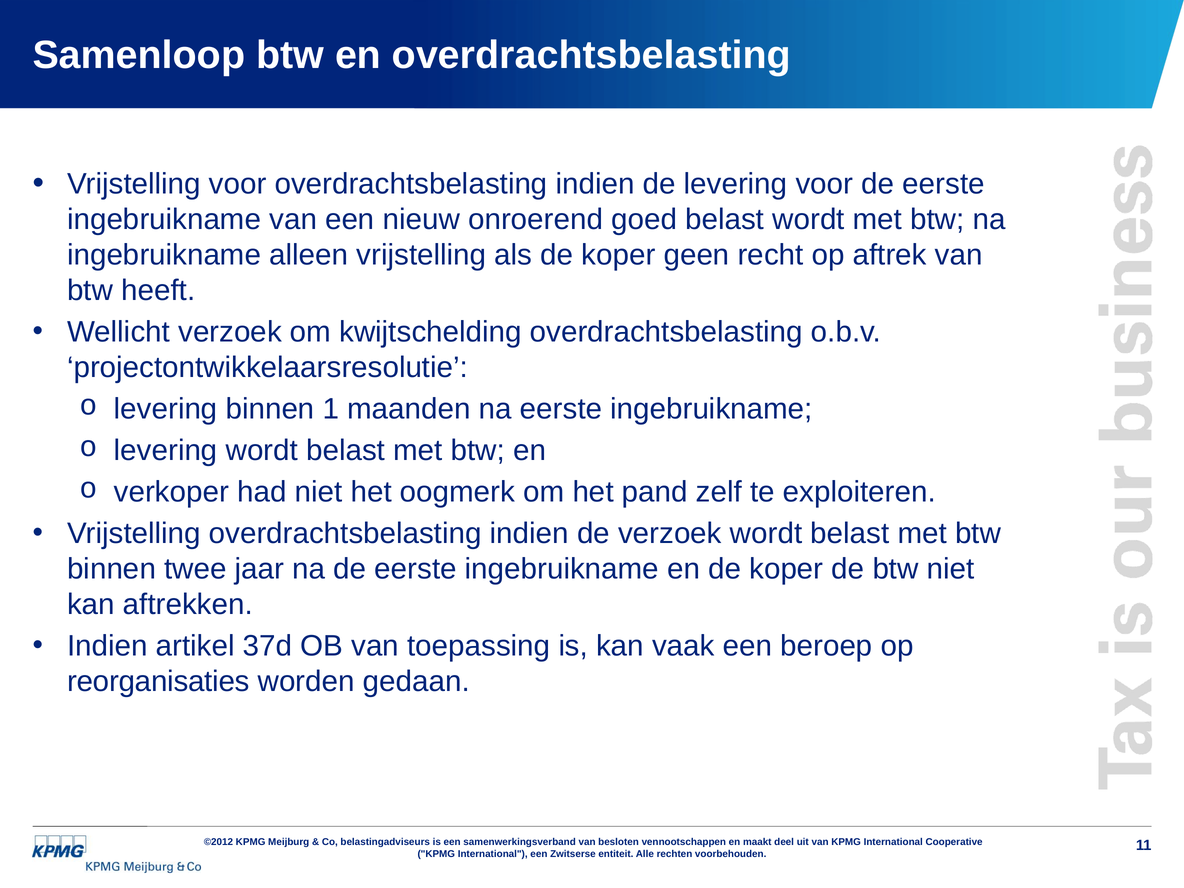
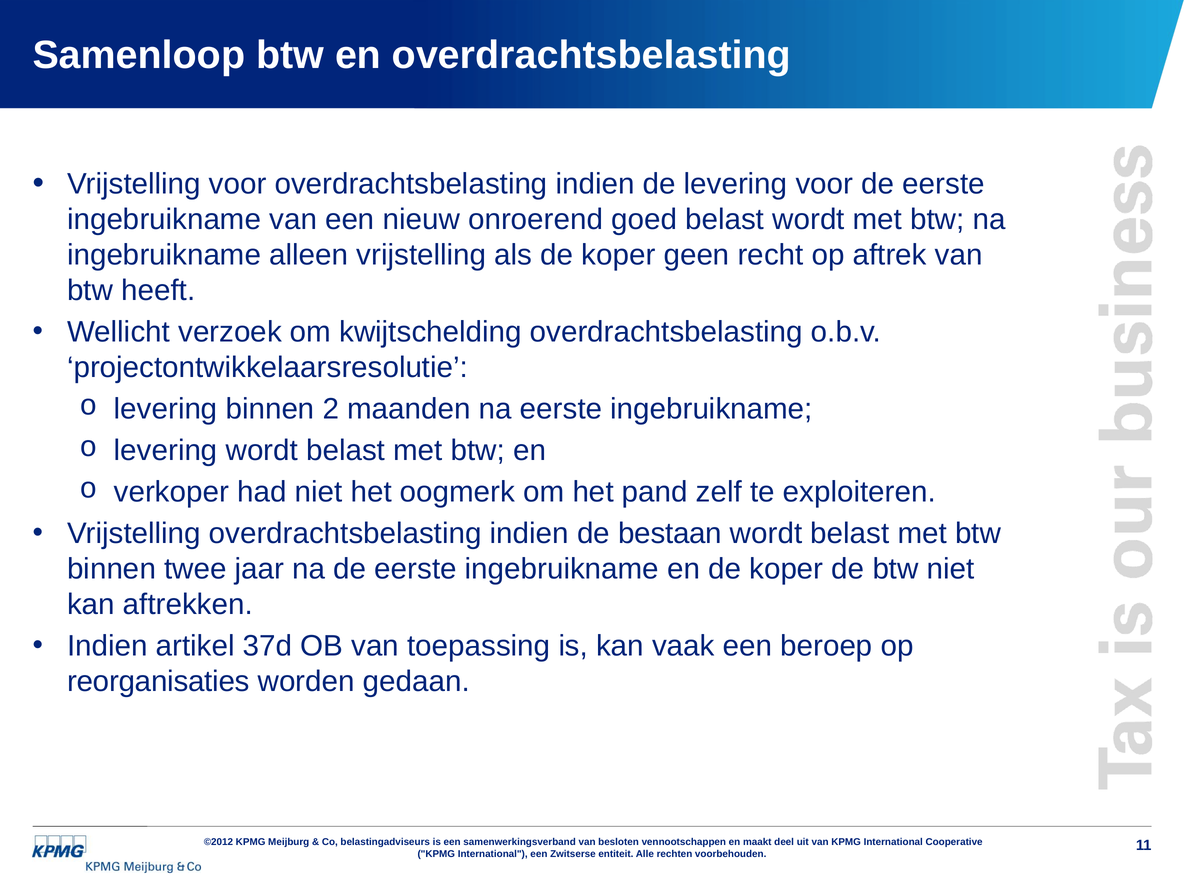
1: 1 -> 2
de verzoek: verzoek -> bestaan
